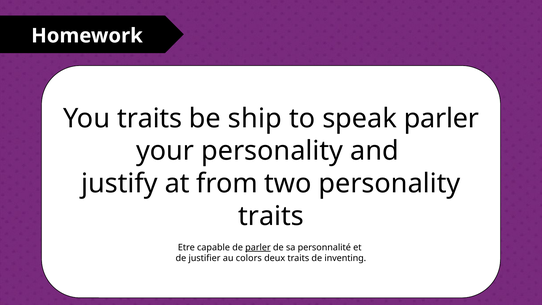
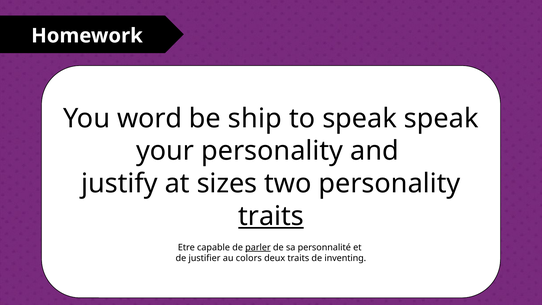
You traits: traits -> word
speak parler: parler -> speak
from: from -> sizes
traits at (271, 216) underline: none -> present
